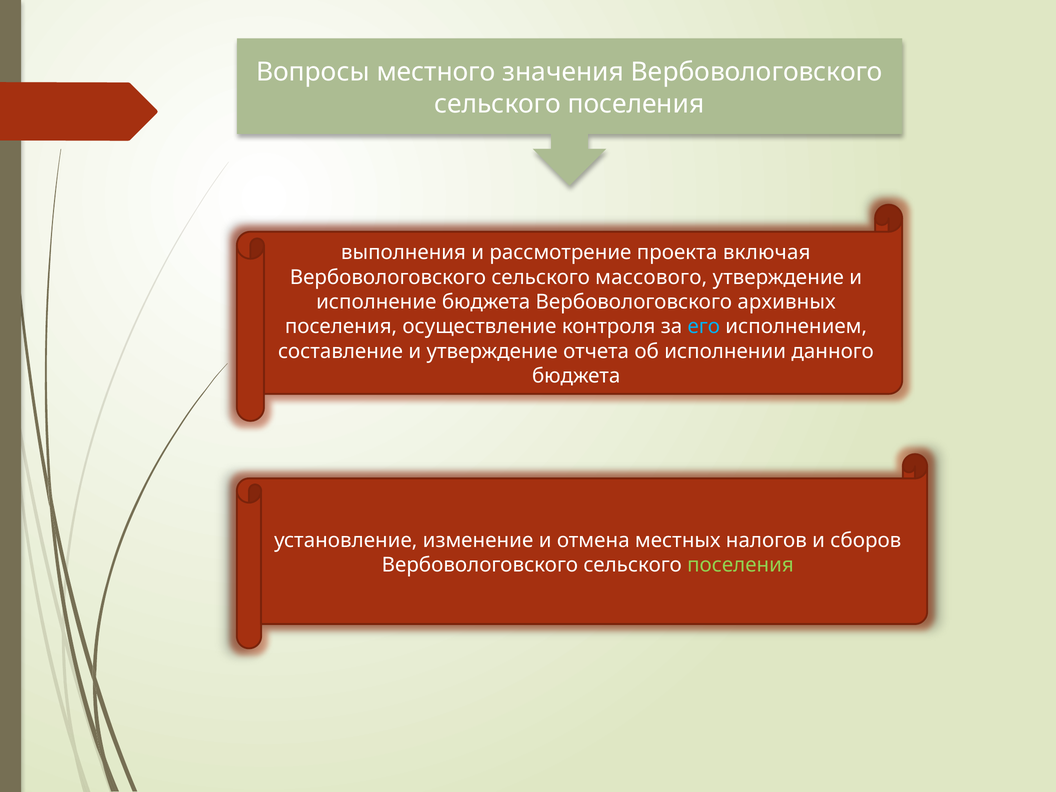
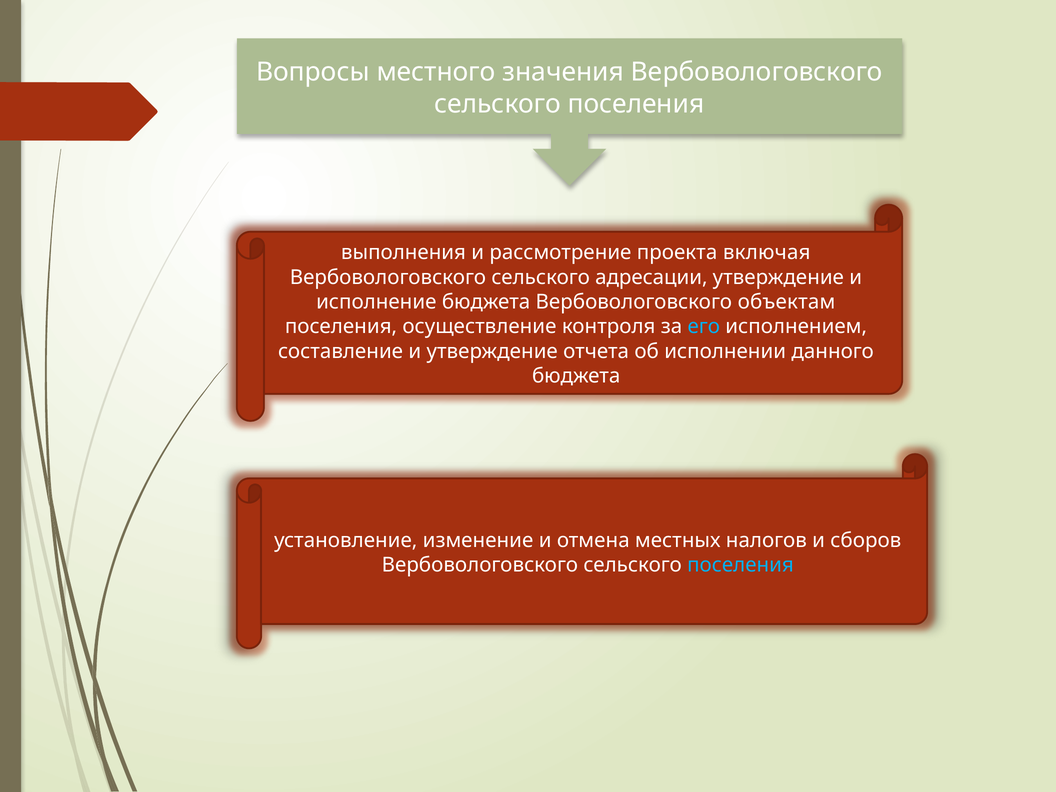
массового: массового -> адресации
архивных: архивных -> объектам
поселения at (740, 565) colour: light green -> light blue
